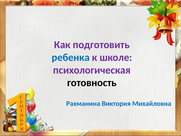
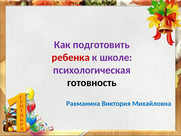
ребенка colour: blue -> red
